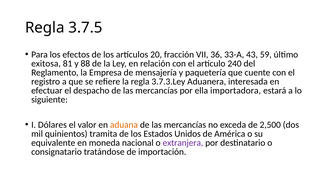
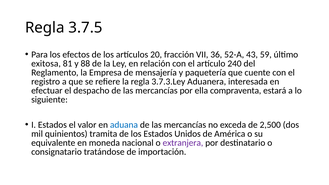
33-A: 33-A -> 52-A
importadora: importadora -> compraventa
I Dólares: Dólares -> Estados
aduana colour: orange -> blue
